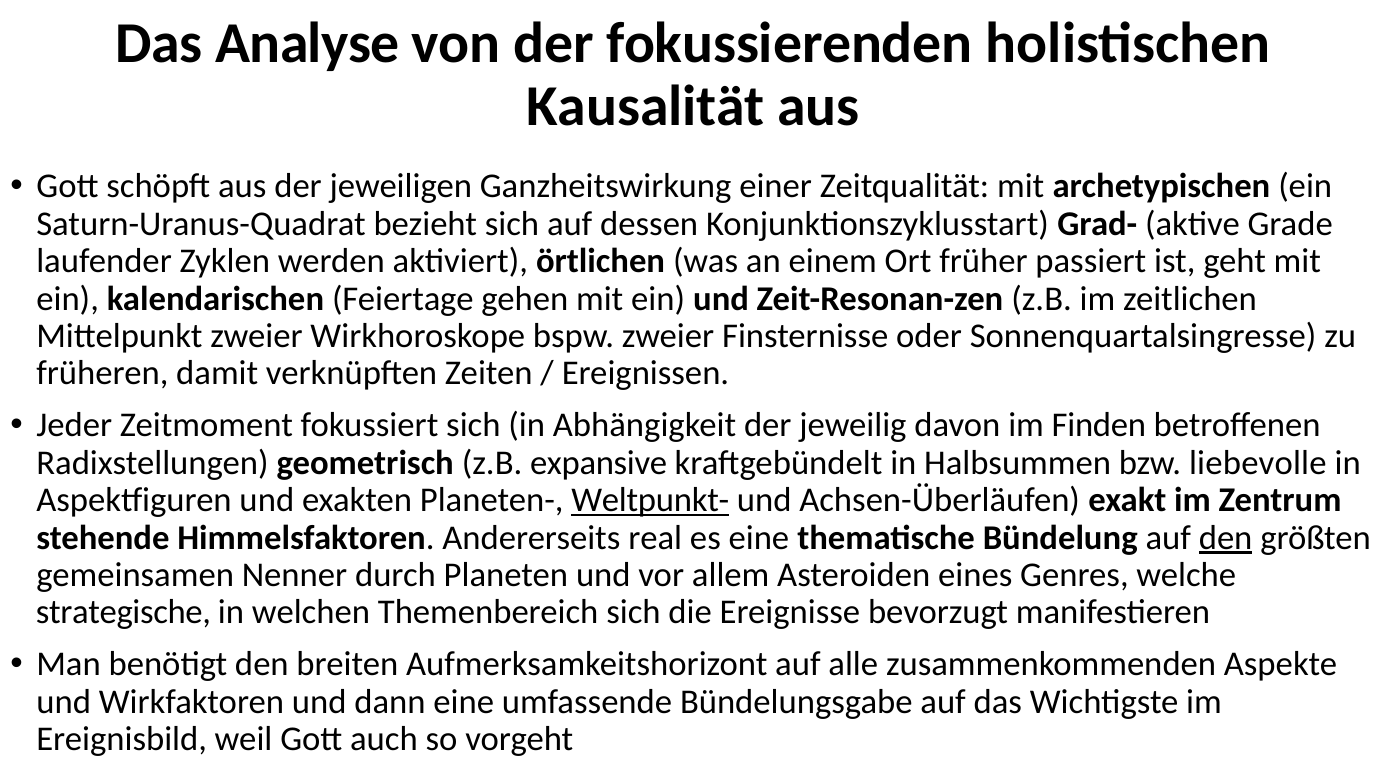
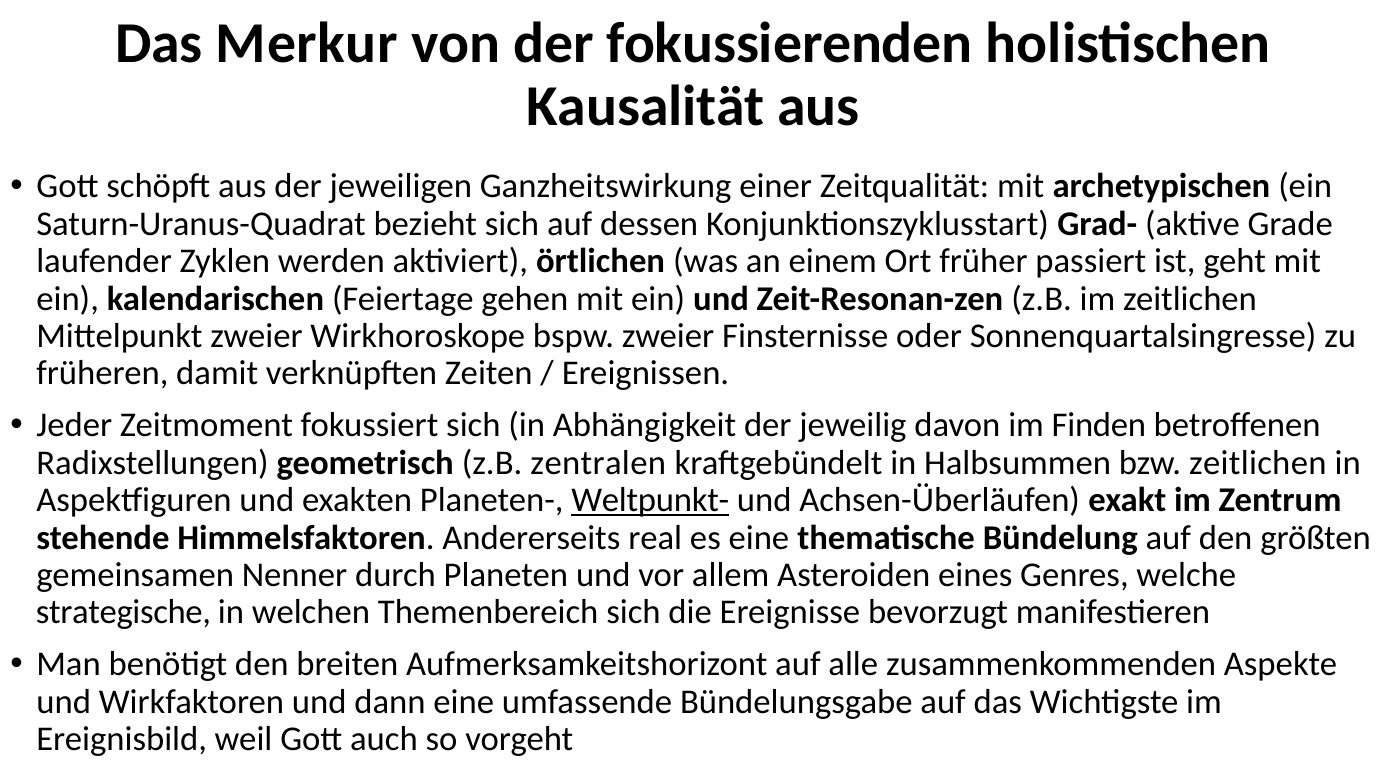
Analyse: Analyse -> Merkur
expansive: expansive -> zentralen
bzw liebevolle: liebevolle -> zeitlichen
den at (1226, 538) underline: present -> none
